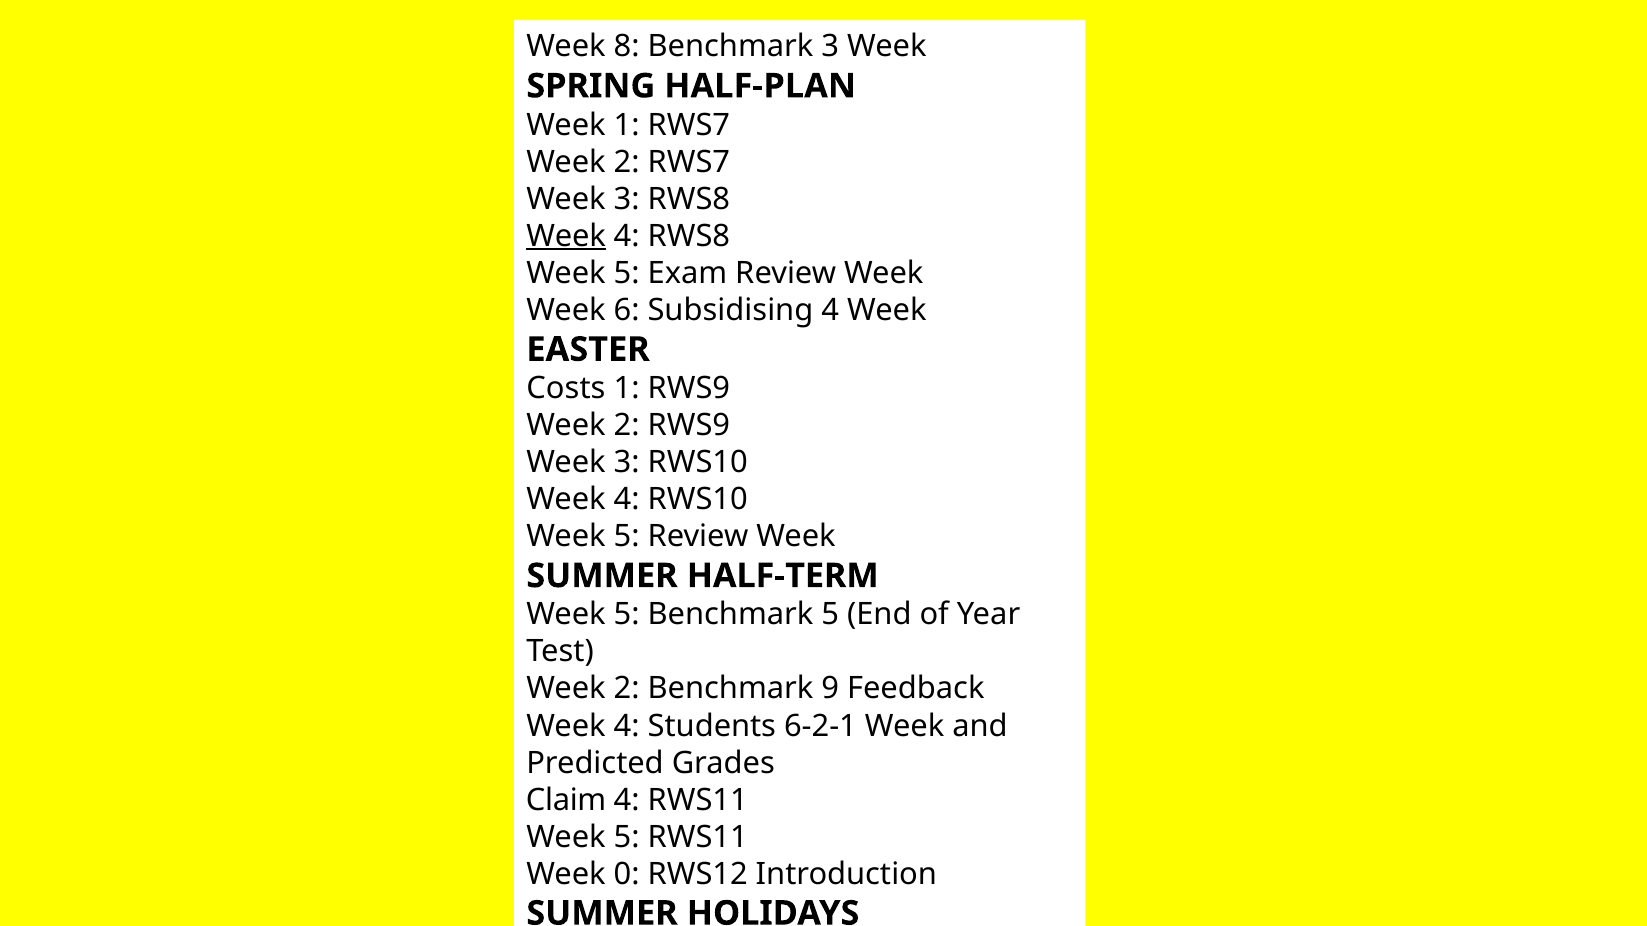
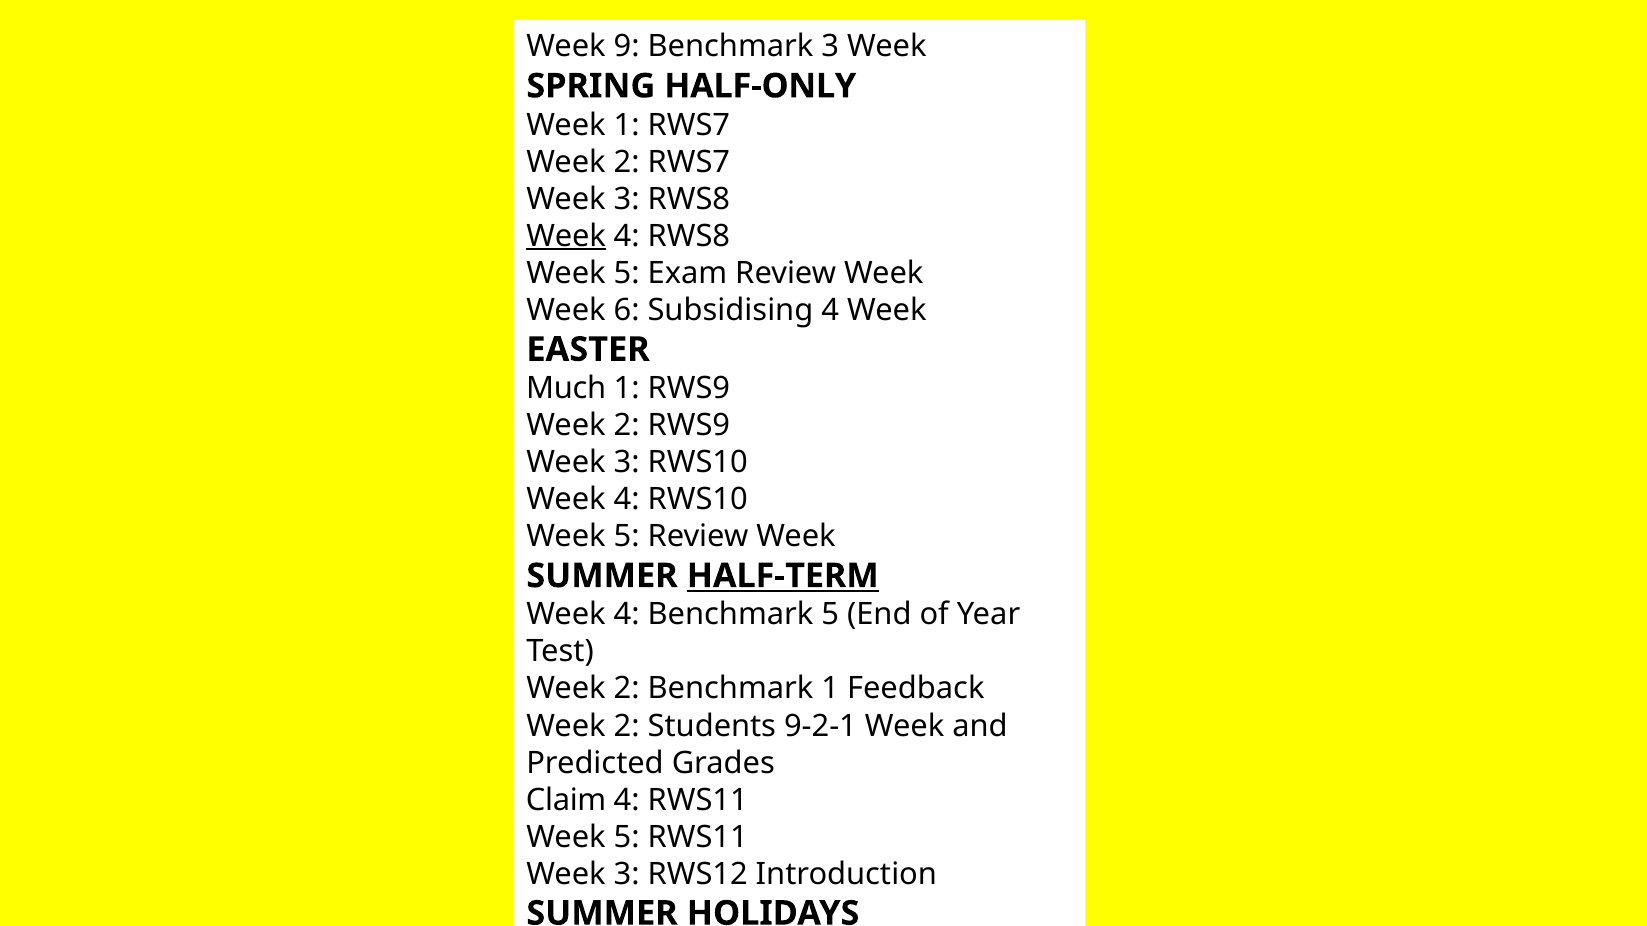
8: 8 -> 9
HALF-PLAN: HALF-PLAN -> HALF-ONLY
Costs: Costs -> Much
HALF-TERM underline: none -> present
5 at (627, 615): 5 -> 4
Benchmark 9: 9 -> 1
4 at (627, 726): 4 -> 2
6-2-1: 6-2-1 -> 9-2-1
0 at (627, 874): 0 -> 3
